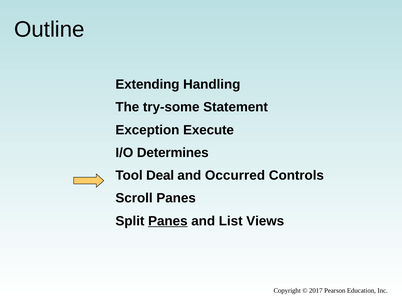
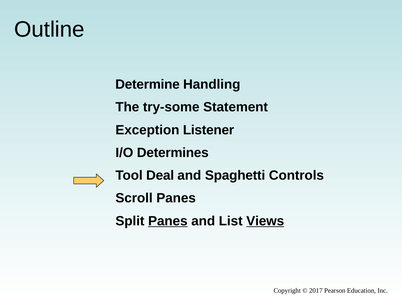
Extending: Extending -> Determine
Execute: Execute -> Listener
Occurred: Occurred -> Spaghetti
Views underline: none -> present
